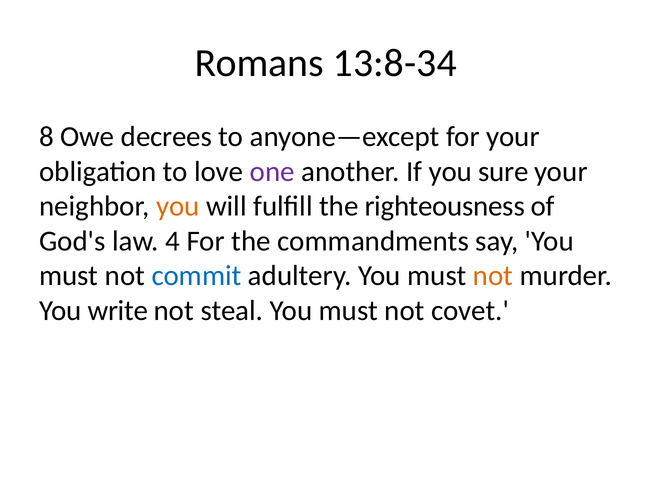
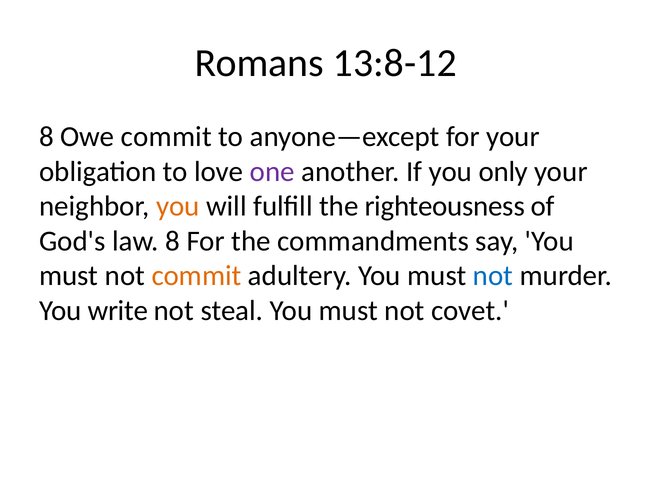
13:8-34: 13:8-34 -> 13:8-12
Owe decrees: decrees -> commit
sure: sure -> only
law 4: 4 -> 8
commit at (196, 276) colour: blue -> orange
not at (493, 276) colour: orange -> blue
